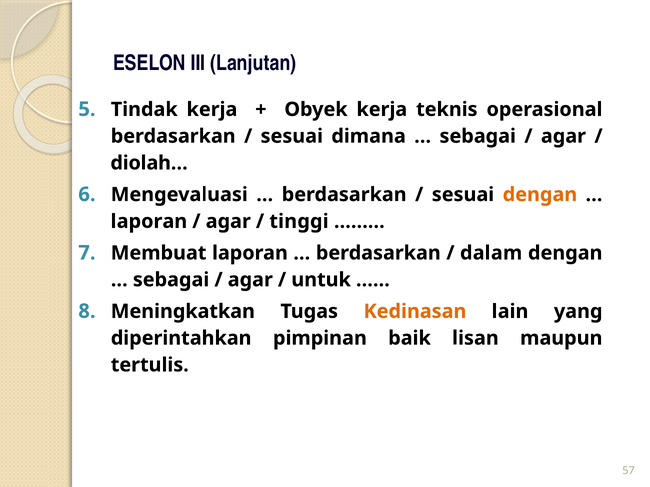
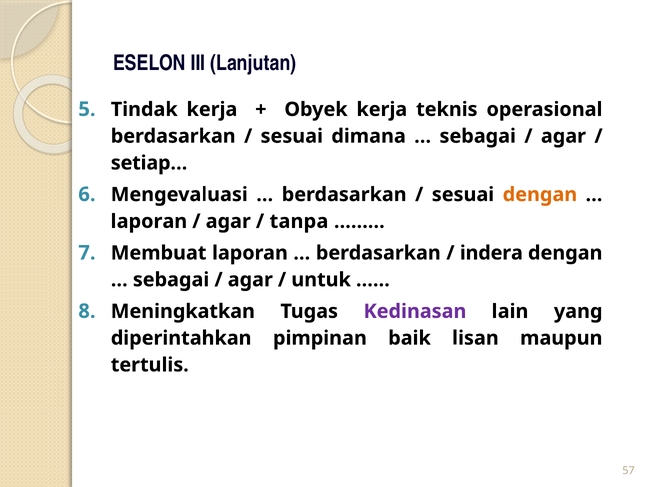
diolah…: diolah… -> setiap…
tinggi: tinggi -> tanpa
dalam: dalam -> indera
Kedinasan colour: orange -> purple
